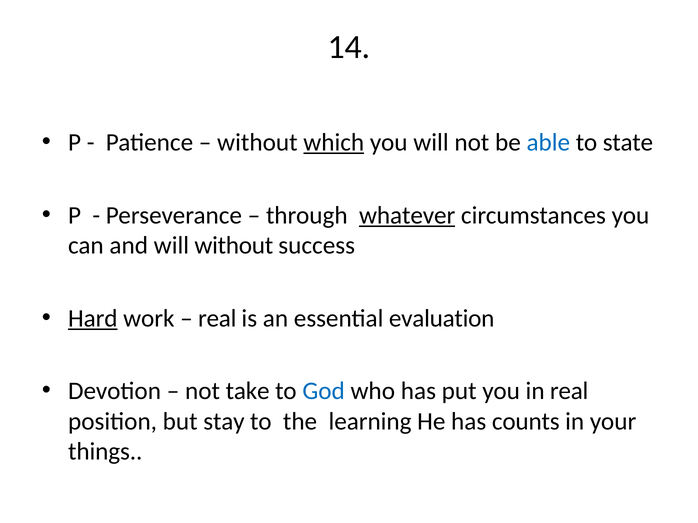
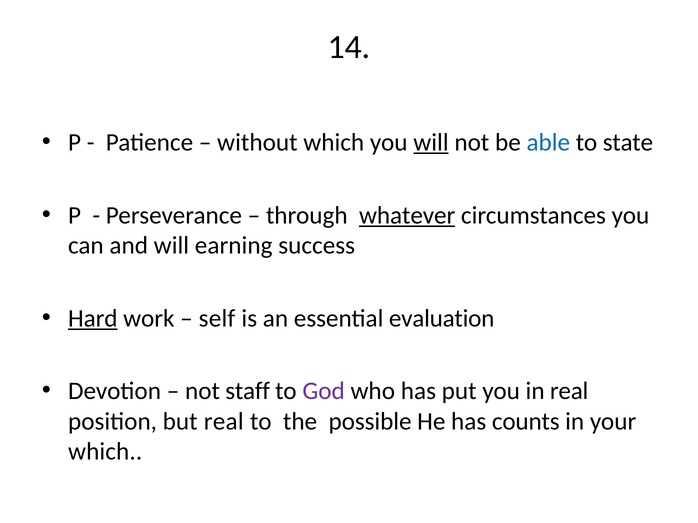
which at (334, 143) underline: present -> none
will at (431, 143) underline: none -> present
will without: without -> earning
real at (217, 319): real -> self
take: take -> staff
God colour: blue -> purple
but stay: stay -> real
learning: learning -> possible
things at (105, 452): things -> which
